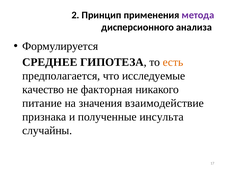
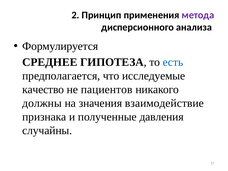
есть colour: orange -> blue
факторная: факторная -> пациентов
питание: питание -> должны
инсульта: инсульта -> давления
